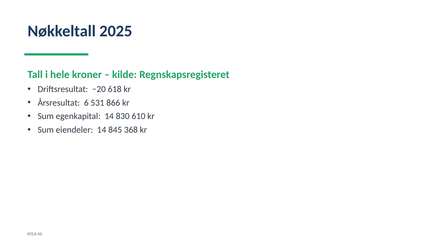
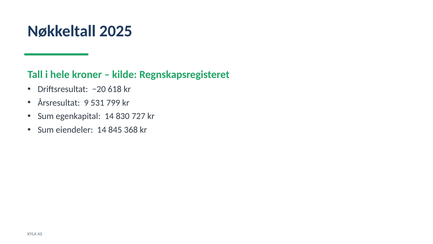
6: 6 -> 9
866: 866 -> 799
610: 610 -> 727
